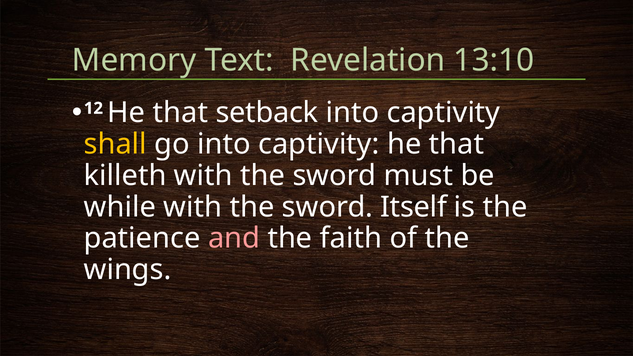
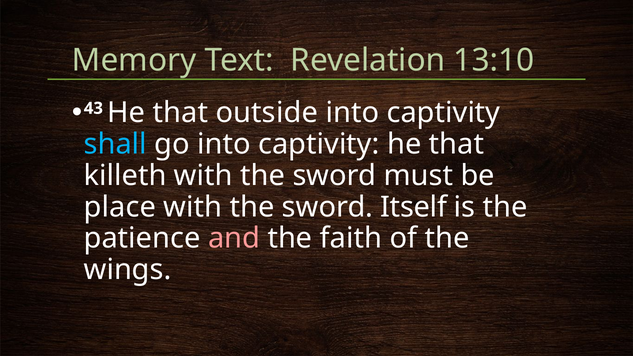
12: 12 -> 43
setback: setback -> outside
shall colour: yellow -> light blue
while: while -> place
